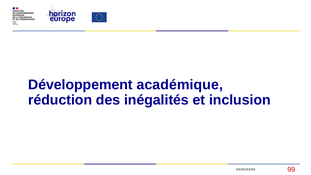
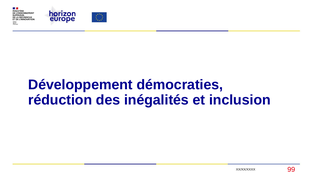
académique: académique -> démocraties
